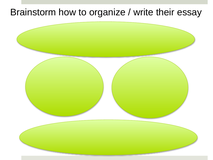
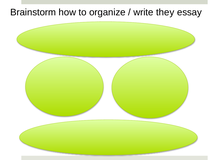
their: their -> they
